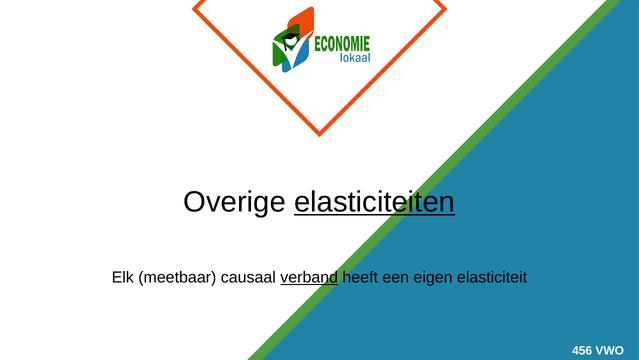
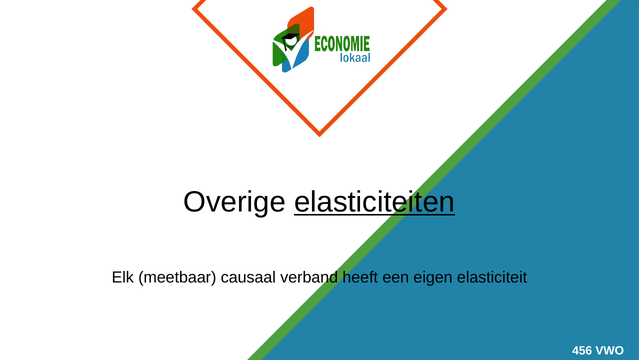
verband underline: present -> none
